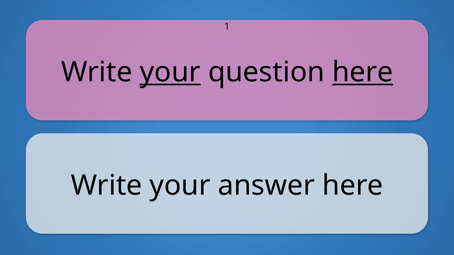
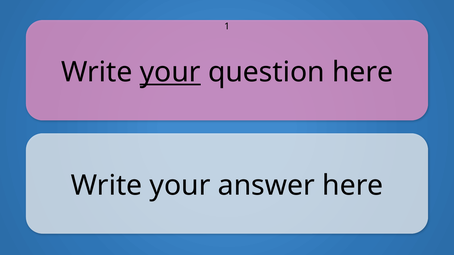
here at (363, 72) underline: present -> none
